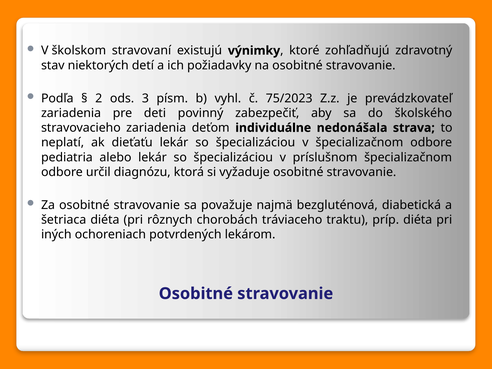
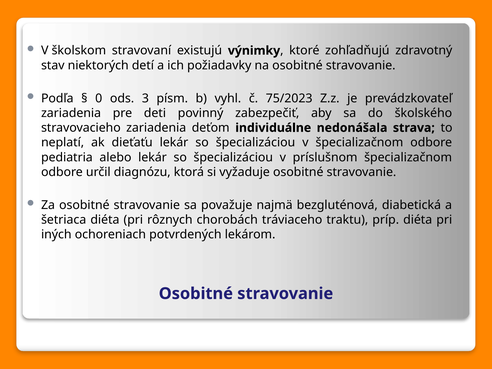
2: 2 -> 0
